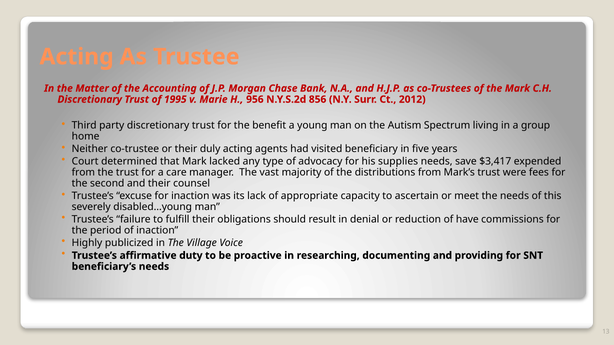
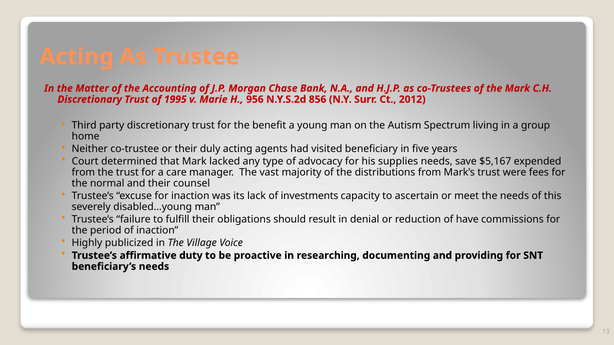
$3,417: $3,417 -> $5,167
second: second -> normal
appropriate: appropriate -> investments
